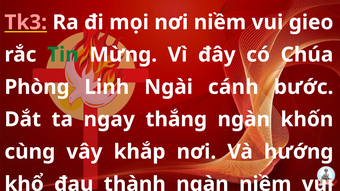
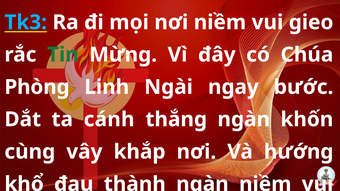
Tk3 colour: pink -> light blue
cánh: cánh -> ngay
ngay: ngay -> cánh
